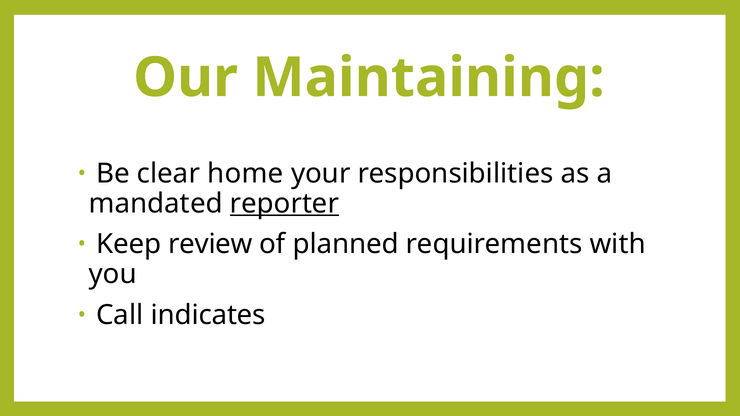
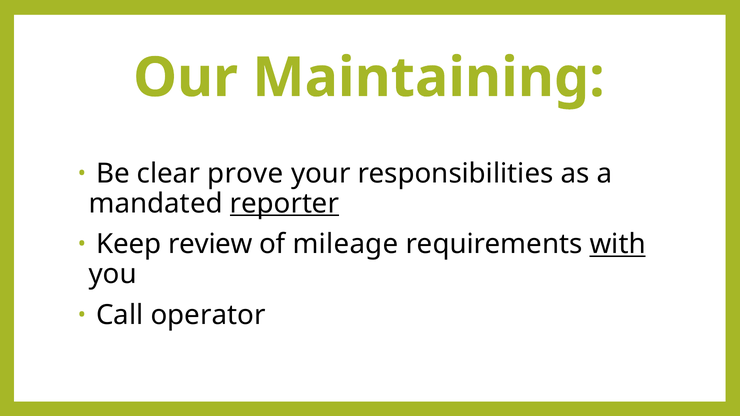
home: home -> prove
planned: planned -> mileage
with underline: none -> present
indicates: indicates -> operator
